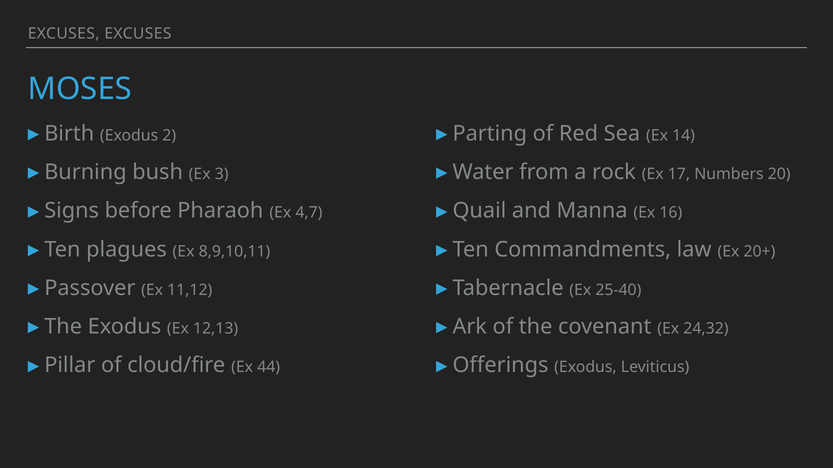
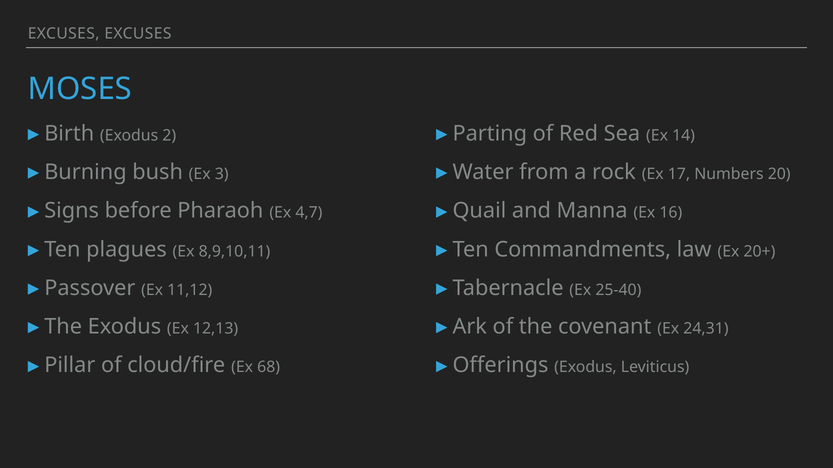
24,32: 24,32 -> 24,31
44: 44 -> 68
